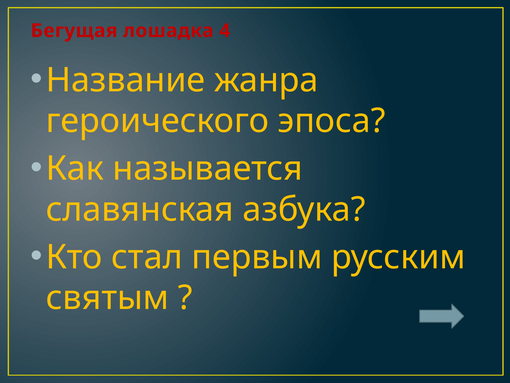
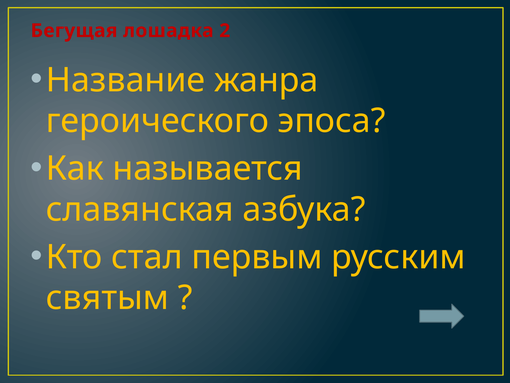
4: 4 -> 2
